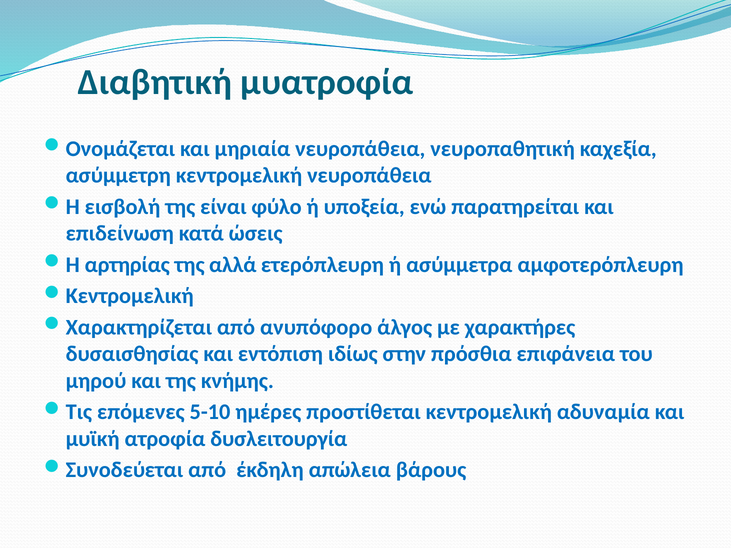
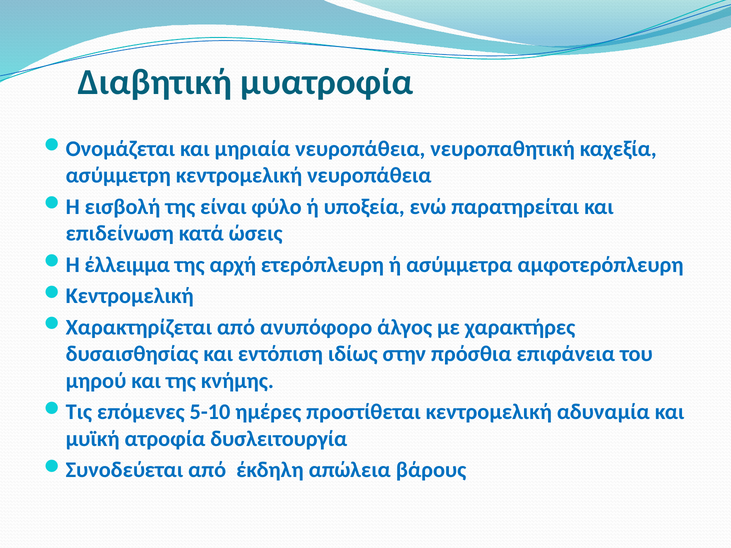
αρτηρίας: αρτηρίας -> έλλειμμα
αλλά: αλλά -> αρχή
